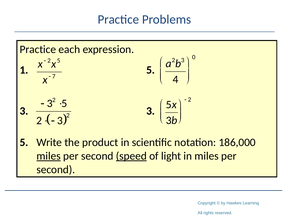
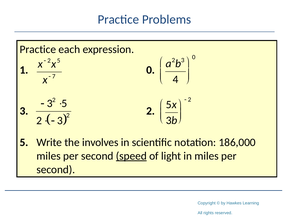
1 5: 5 -> 0
3 3: 3 -> 2
product: product -> involves
miles at (49, 156) underline: present -> none
